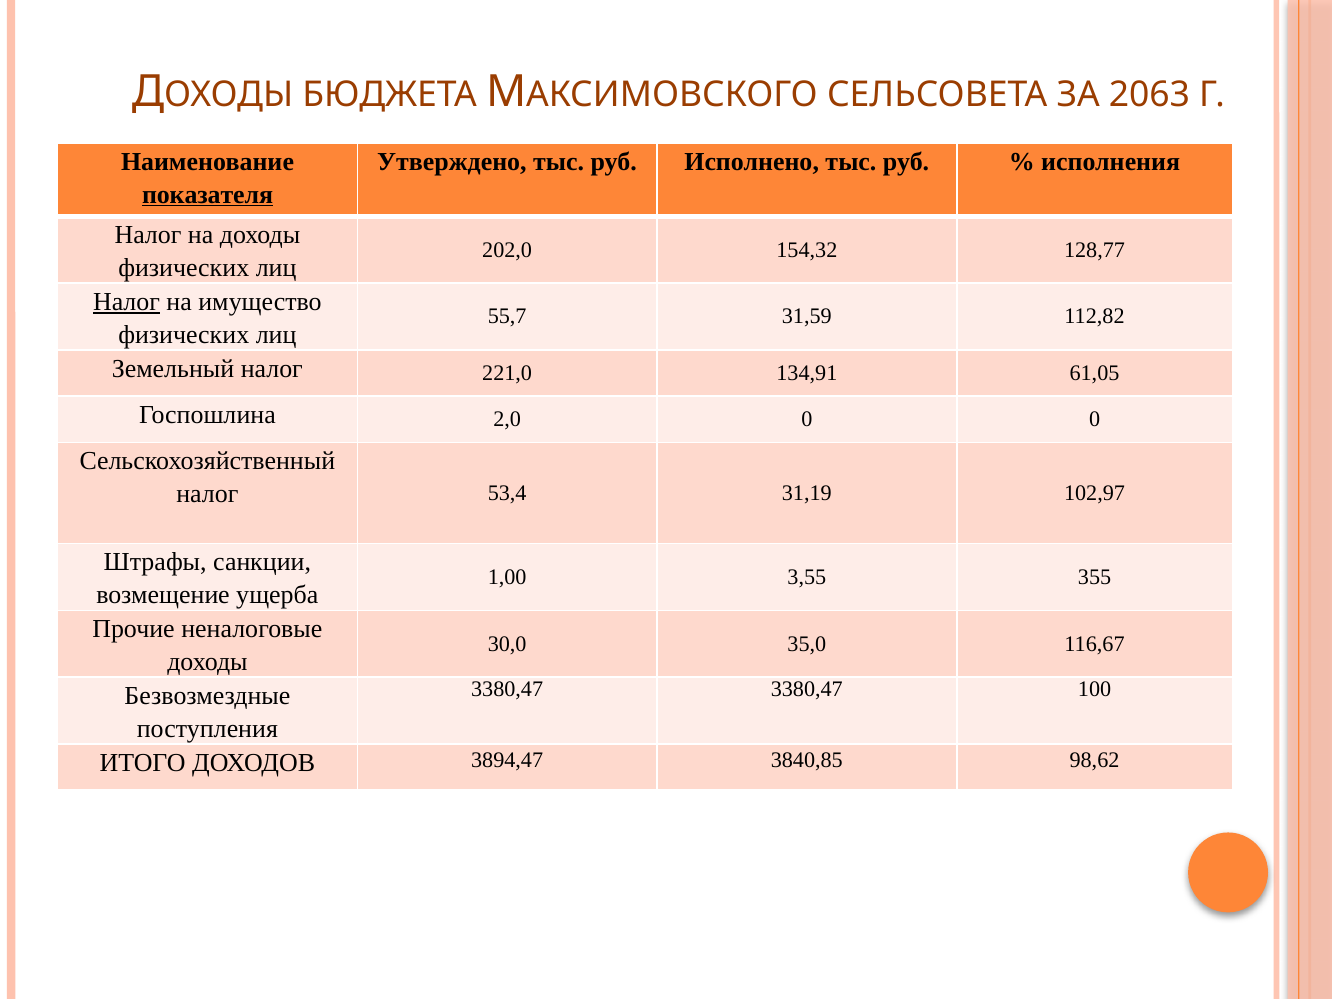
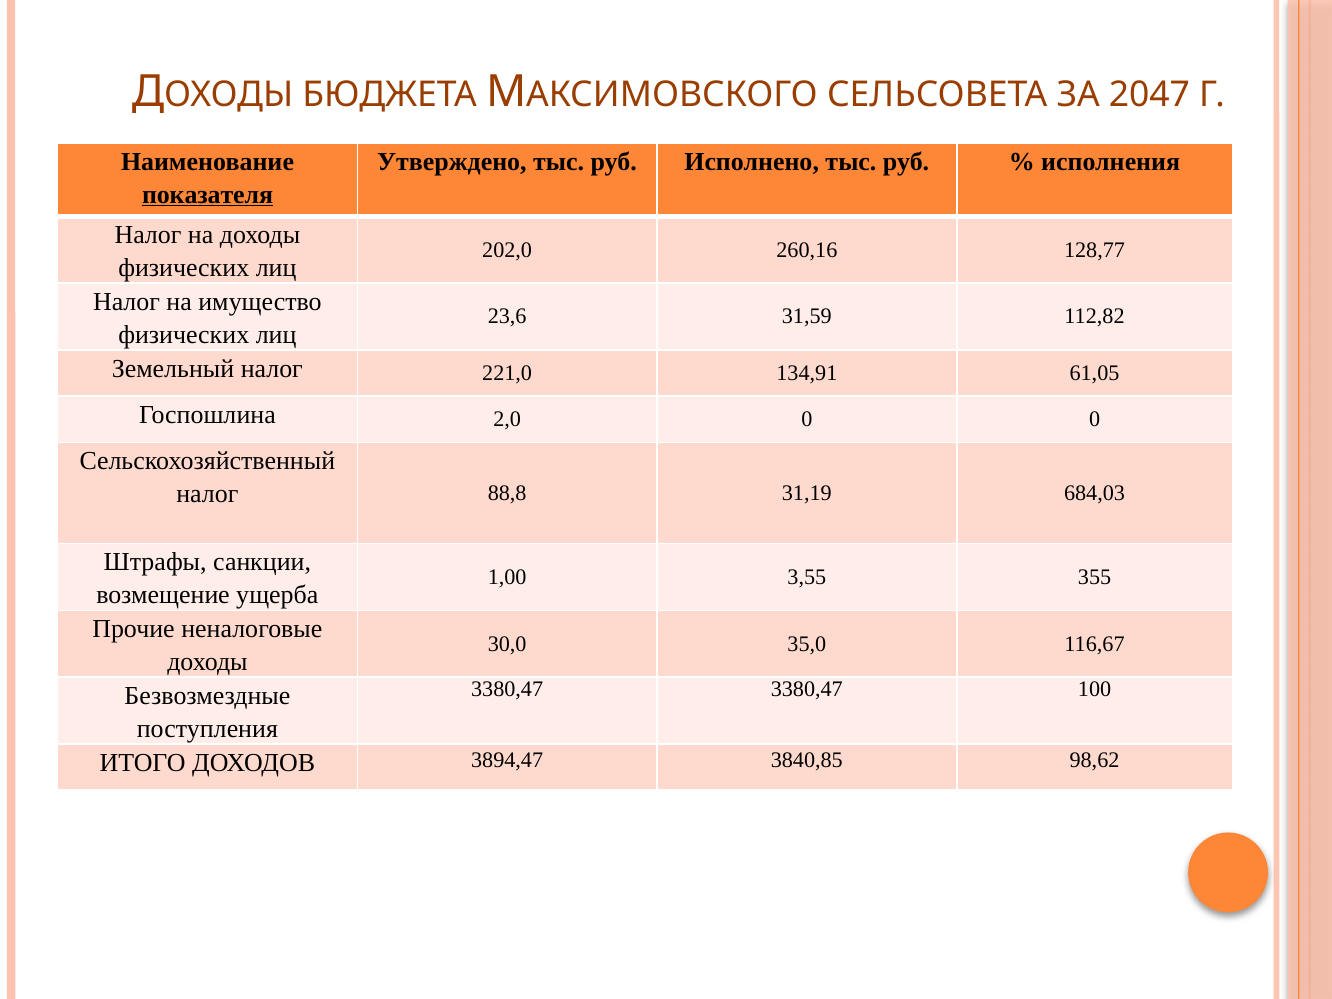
2063: 2063 -> 2047
154,32: 154,32 -> 260,16
Налог at (126, 302) underline: present -> none
55,7: 55,7 -> 23,6
53,4: 53,4 -> 88,8
102,97: 102,97 -> 684,03
